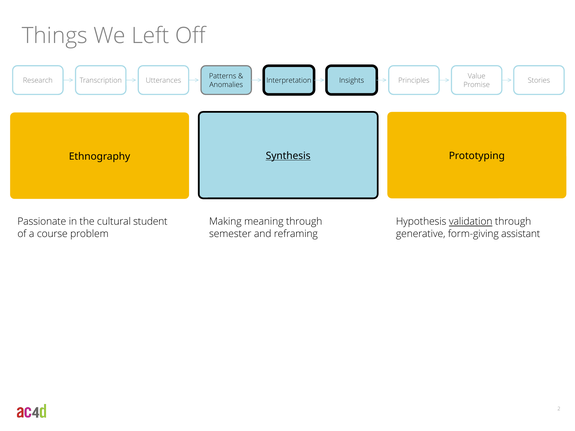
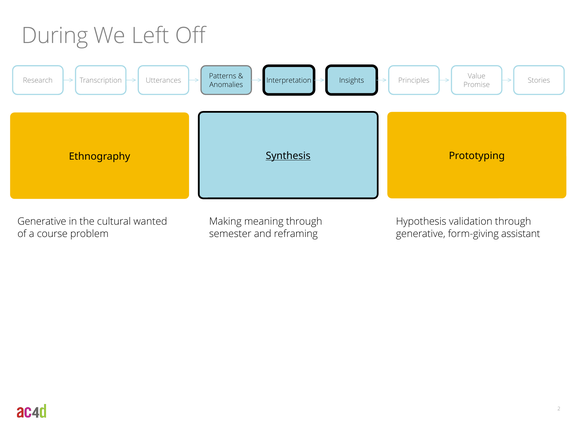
Things: Things -> During
Passionate at (42, 222): Passionate -> Generative
student: student -> wanted
validation underline: present -> none
